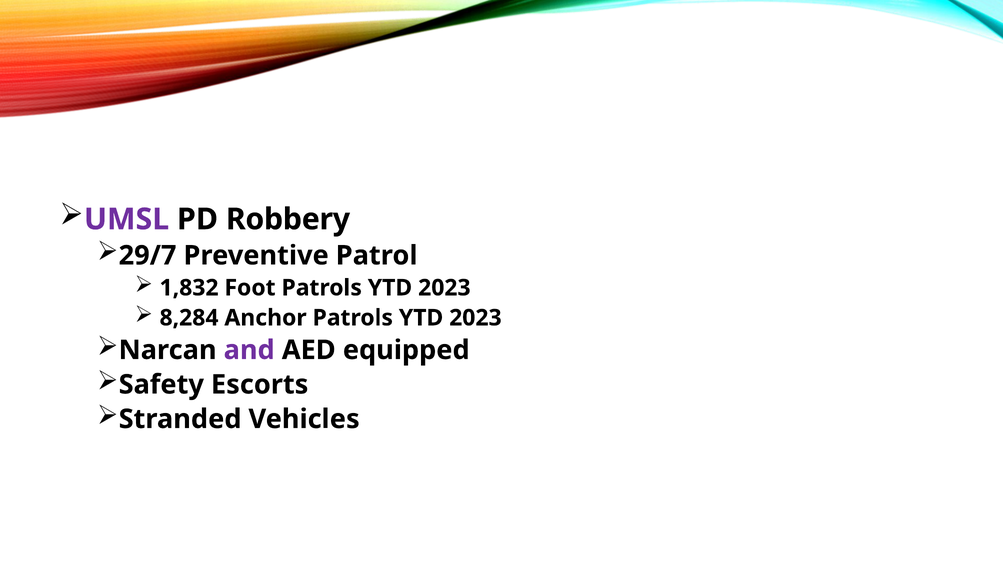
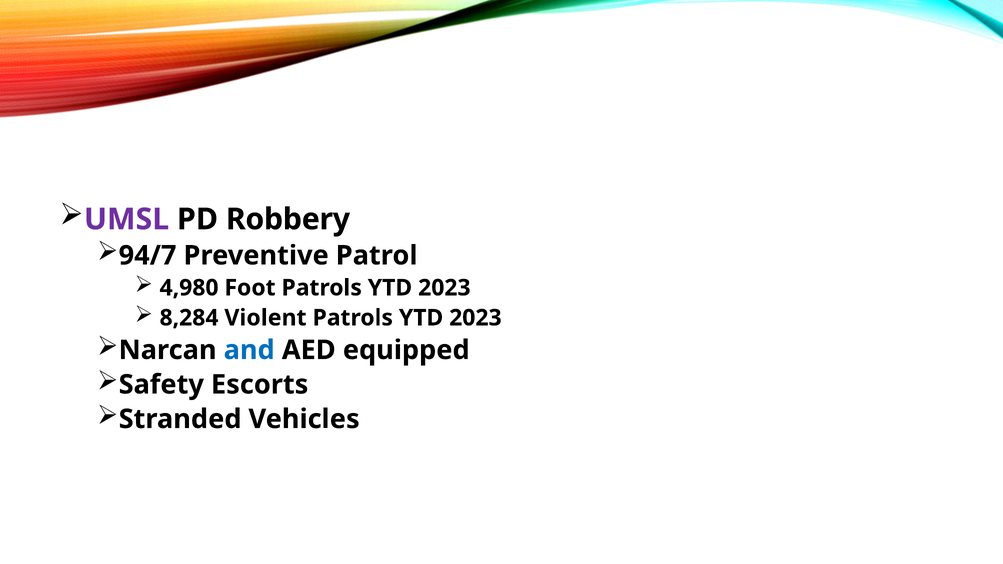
29/7: 29/7 -> 94/7
1,832: 1,832 -> 4,980
Anchor: Anchor -> Violent
and colour: purple -> blue
